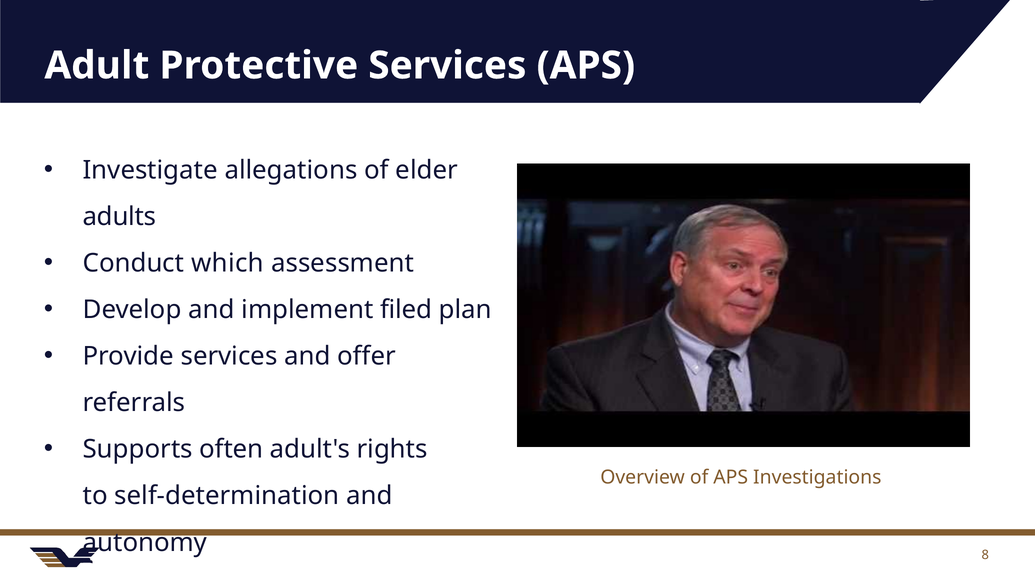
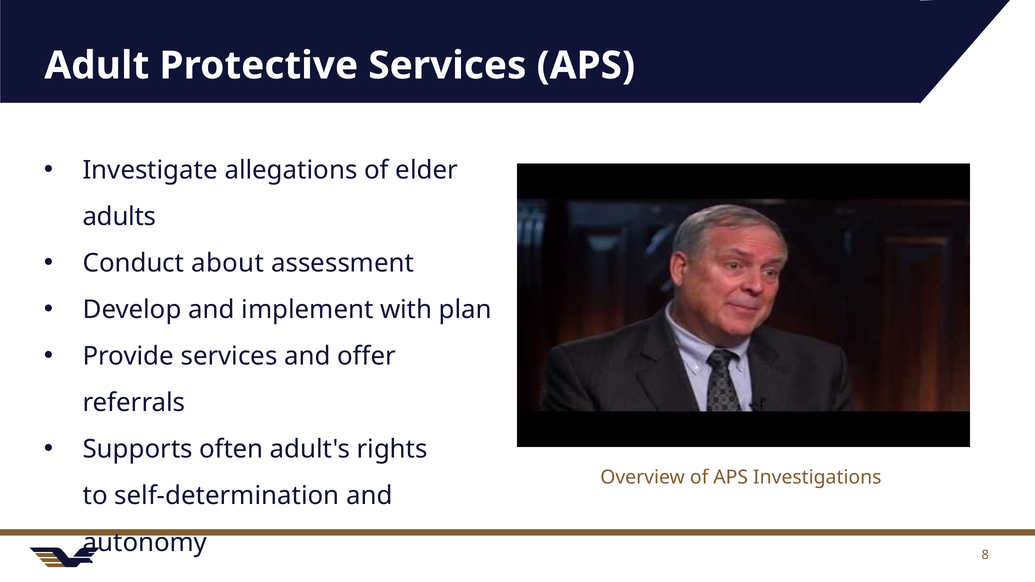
which: which -> about
filed: filed -> with
